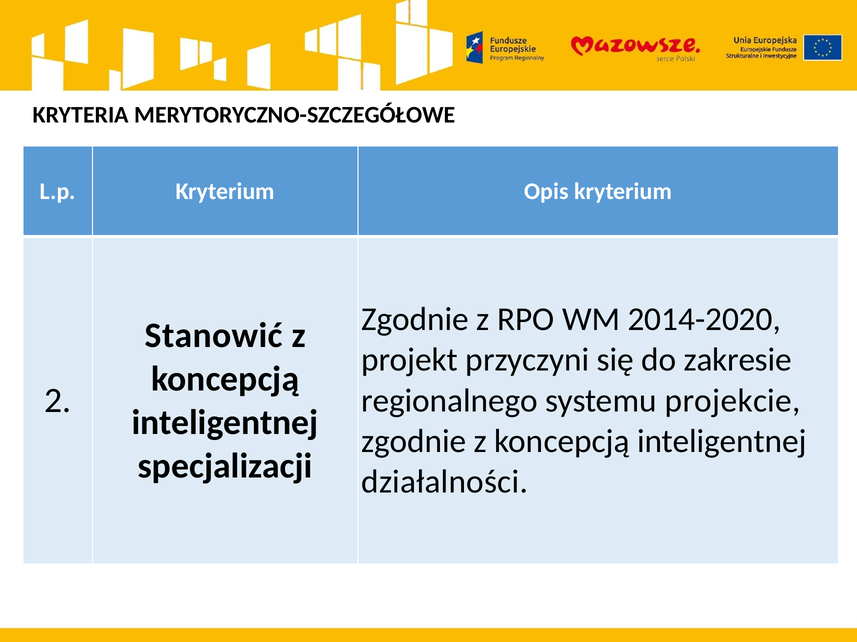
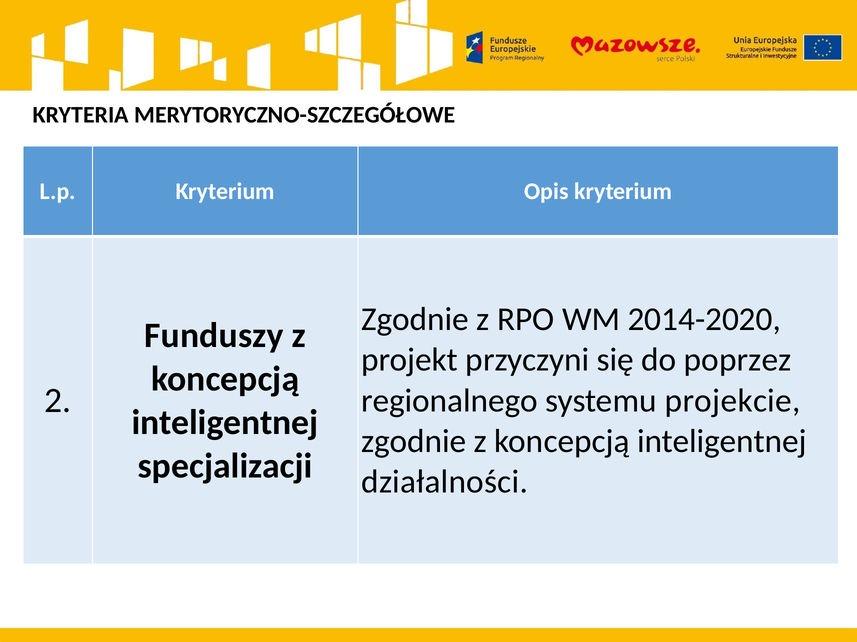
Stanowić: Stanowić -> Funduszy
zakresie: zakresie -> poprzez
